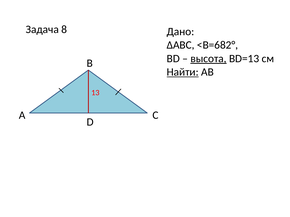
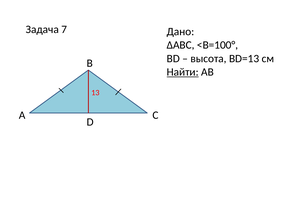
8: 8 -> 7
<В=682°: <В=682° -> <В=100°
высота underline: present -> none
